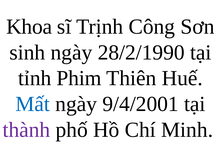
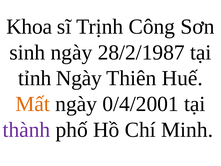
28/2/1990: 28/2/1990 -> 28/2/1987
tỉnh Phim: Phim -> Ngày
Mất colour: blue -> orange
9/4/2001: 9/4/2001 -> 0/4/2001
